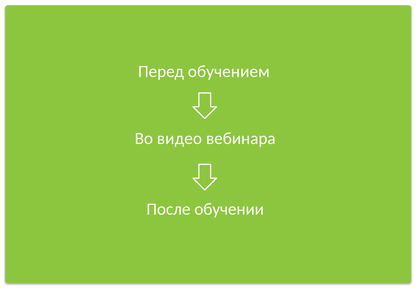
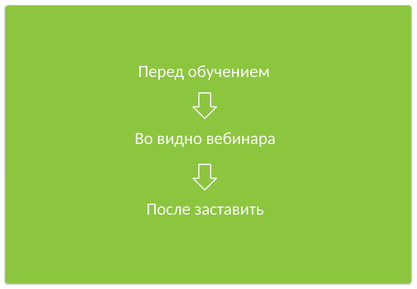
видео: видео -> видно
обучении: обучении -> заставить
